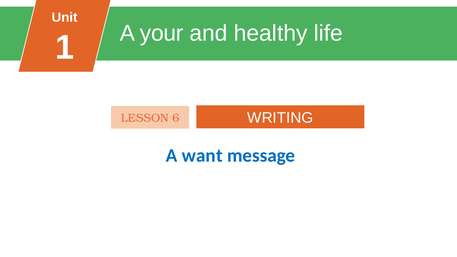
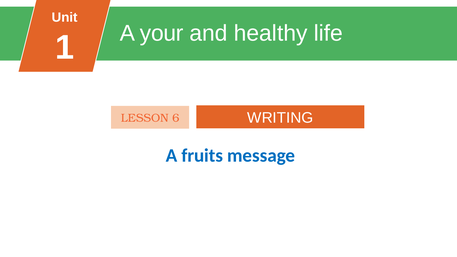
want: want -> fruits
